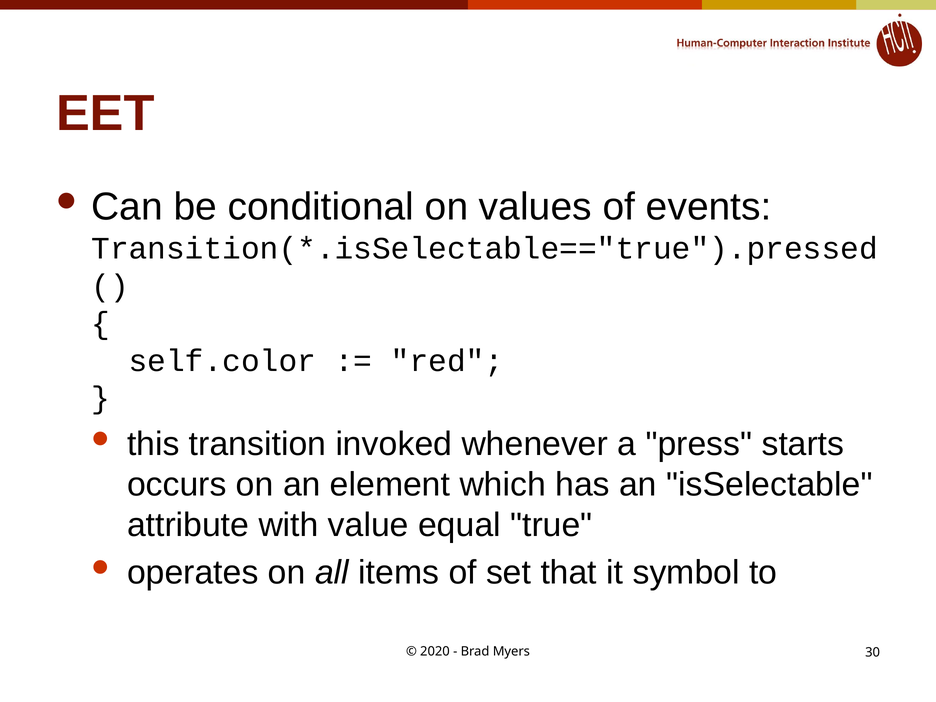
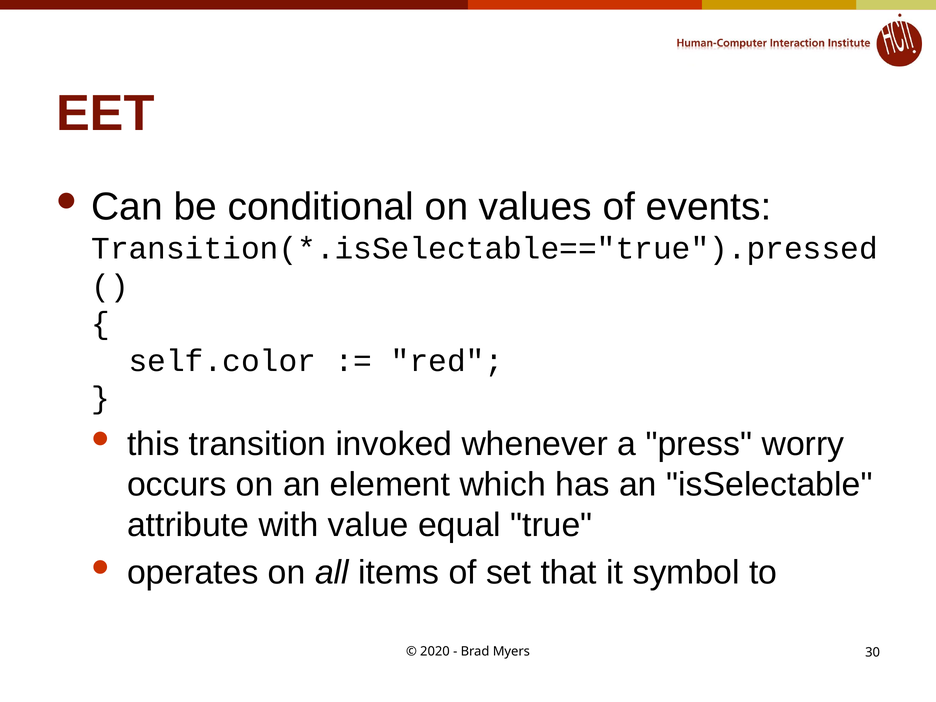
starts: starts -> worry
